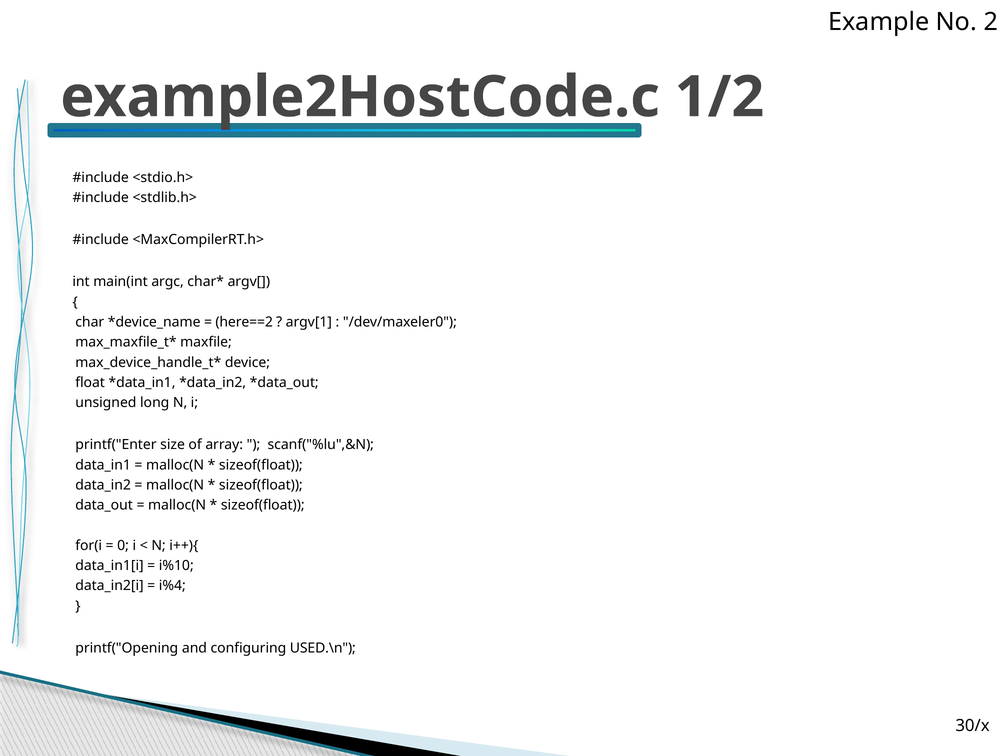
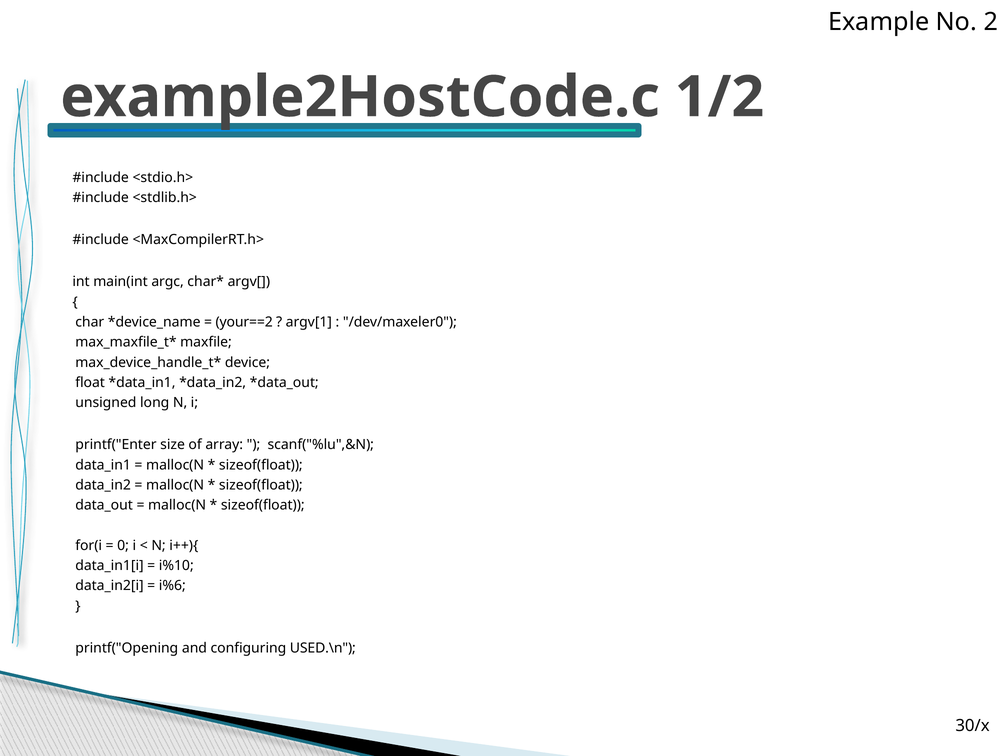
here==2: here==2 -> your==2
i%4: i%4 -> i%6
